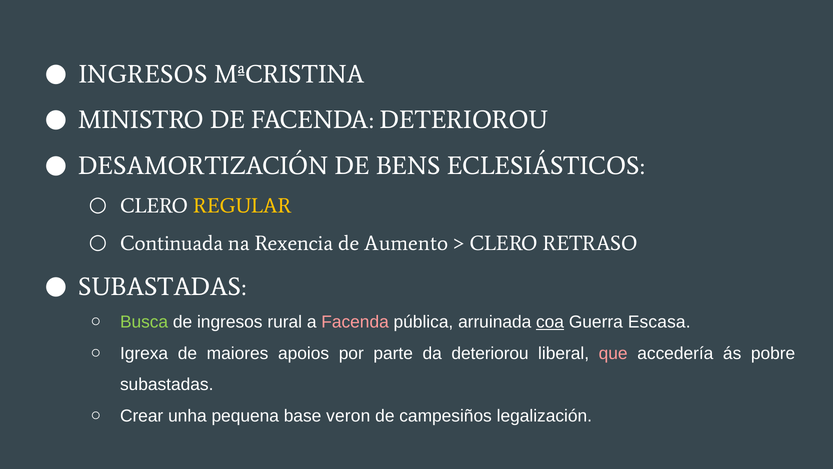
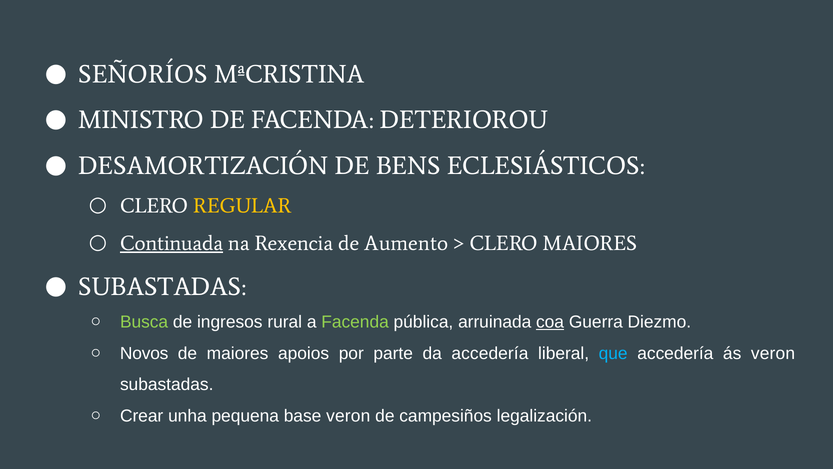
INGRESOS at (143, 74): INGRESOS -> SEÑORÍOS
Continuada underline: none -> present
CLERO RETRASO: RETRASO -> MAIORES
Facenda at (355, 322) colour: pink -> light green
Escasa: Escasa -> Diezmo
Igrexa: Igrexa -> Novos
da deteriorou: deteriorou -> accedería
que colour: pink -> light blue
ás pobre: pobre -> veron
